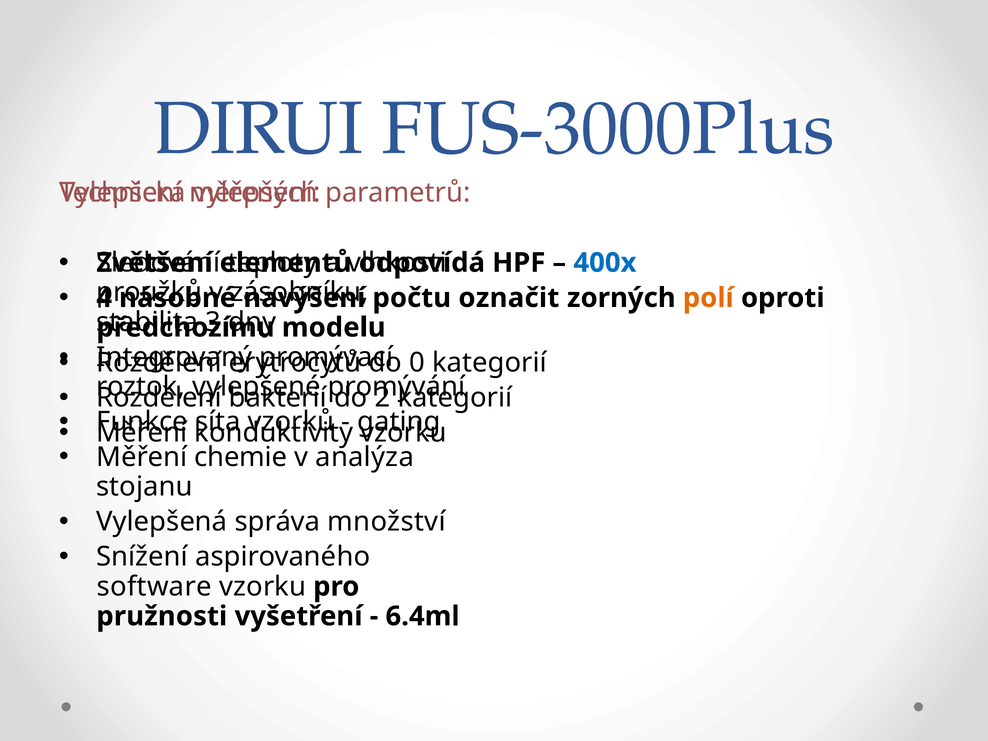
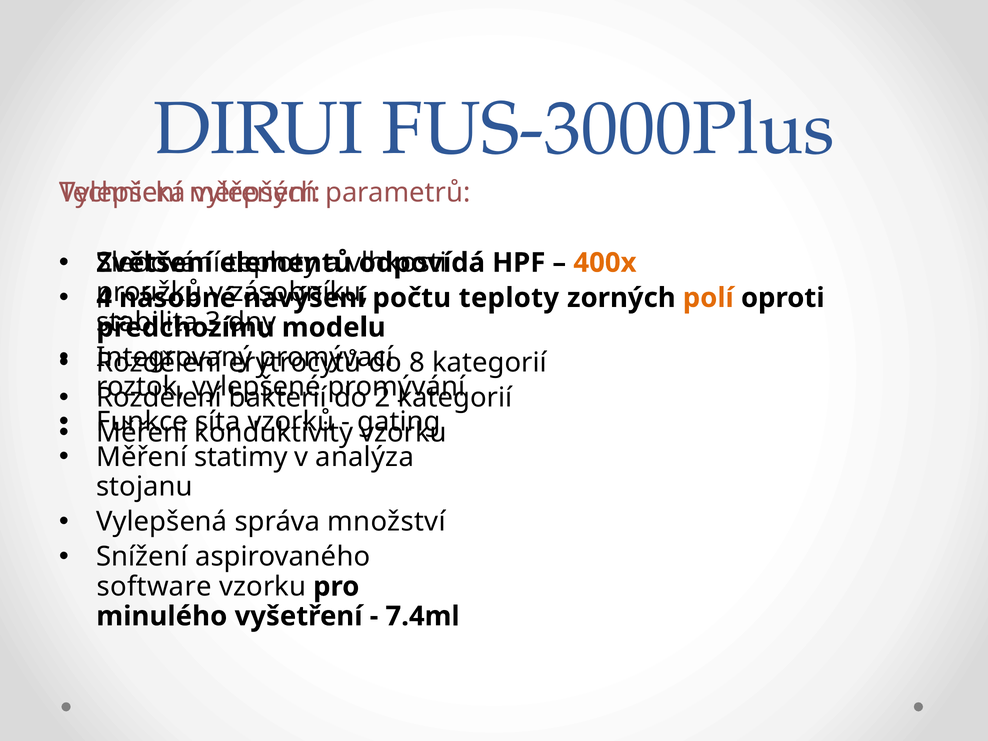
400x colour: blue -> orange
počtu označit: označit -> teploty
0: 0 -> 8
chemie: chemie -> statimy
pružnosti: pružnosti -> minulého
6.4ml: 6.4ml -> 7.4ml
